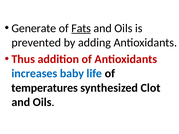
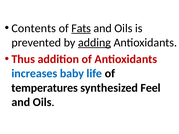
Generate: Generate -> Contents
adding underline: none -> present
Clot: Clot -> Feel
